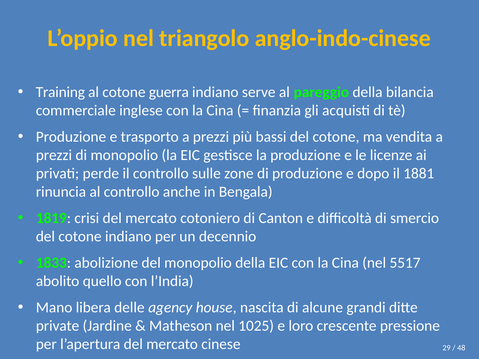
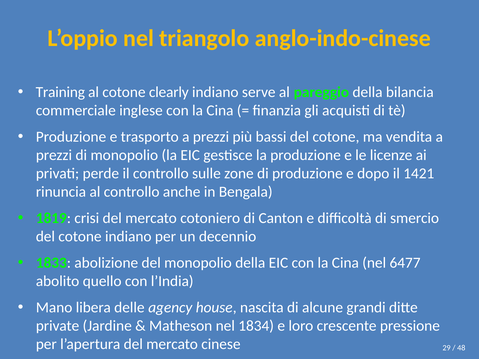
guerra: guerra -> clearly
1881: 1881 -> 1421
5517: 5517 -> 6477
1025: 1025 -> 1834
